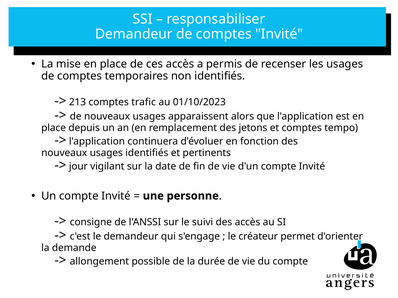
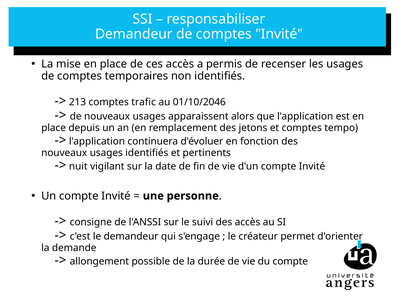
01/10/2023: 01/10/2023 -> 01/10/2046
jour: jour -> nuit
